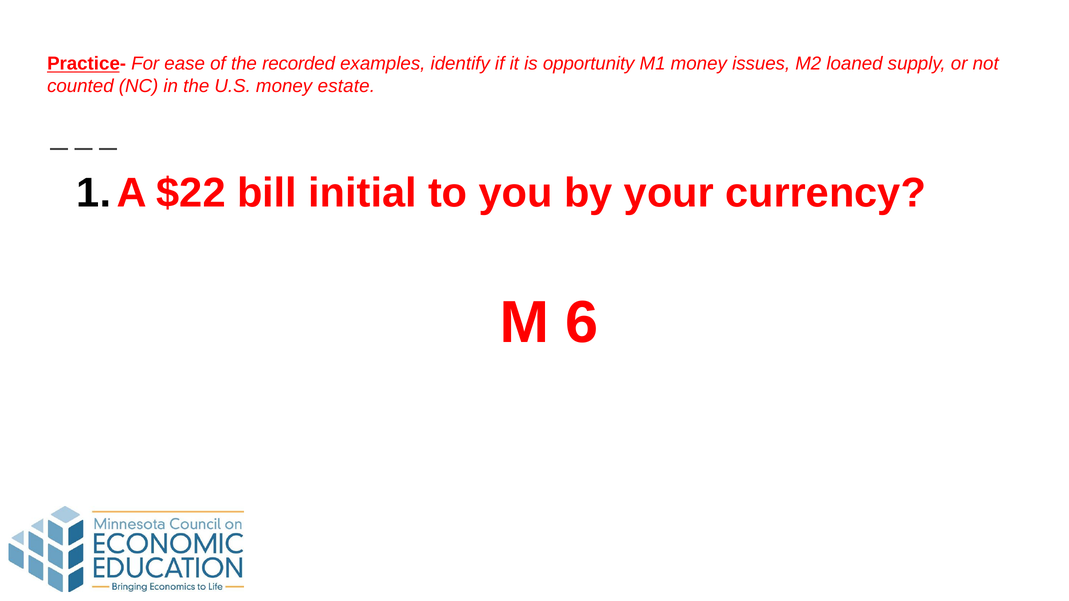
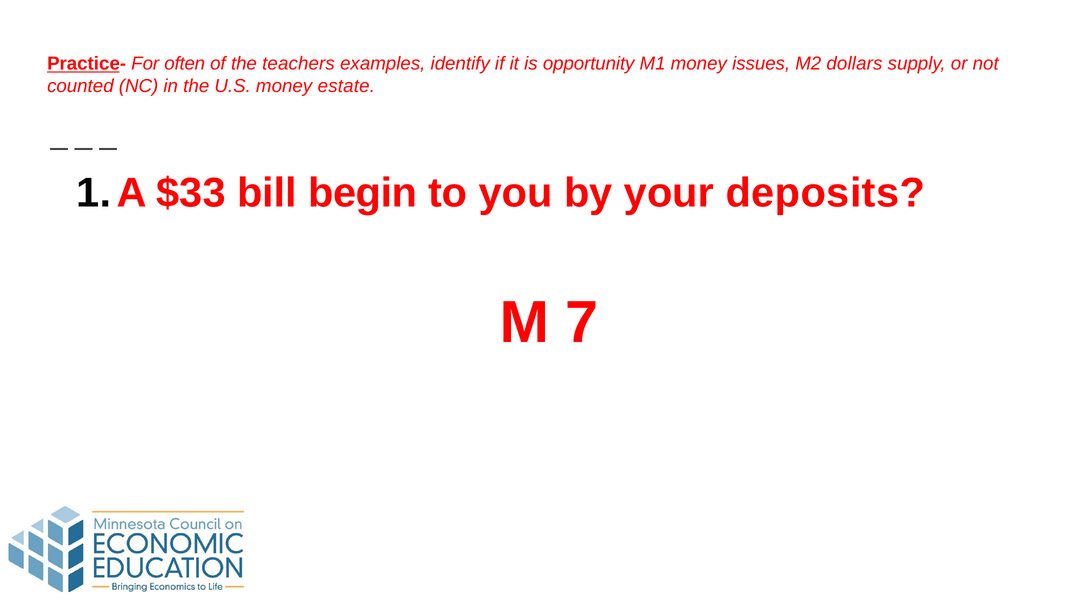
ease: ease -> often
recorded: recorded -> teachers
loaned: loaned -> dollars
$22: $22 -> $33
initial: initial -> begin
currency: currency -> deposits
6: 6 -> 7
